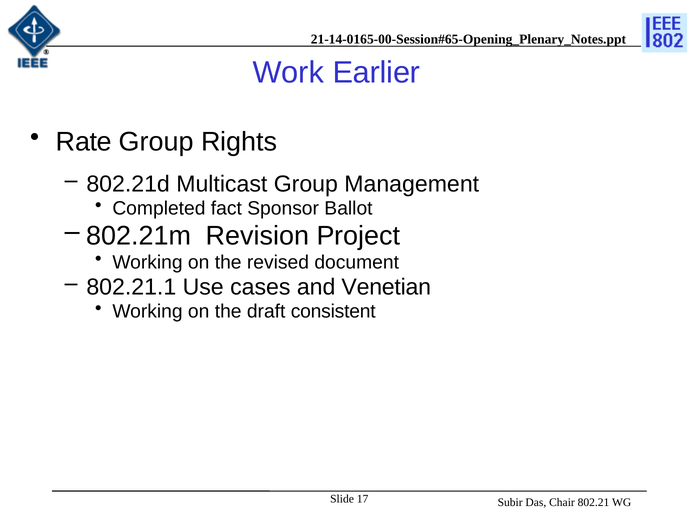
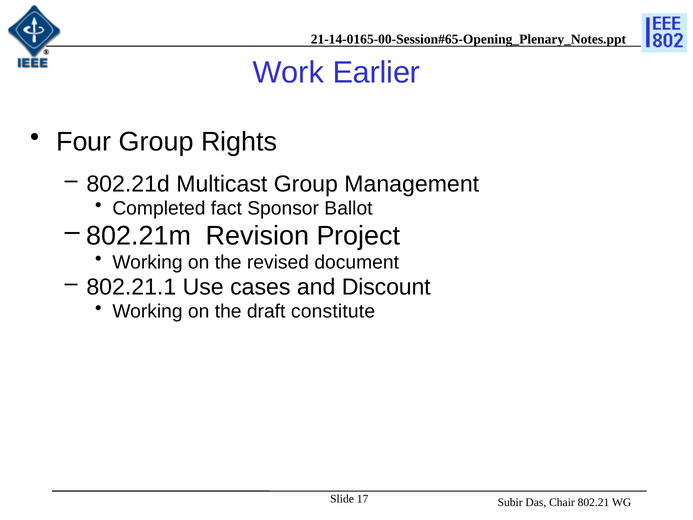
Rate: Rate -> Four
Venetian: Venetian -> Discount
consistent: consistent -> constitute
